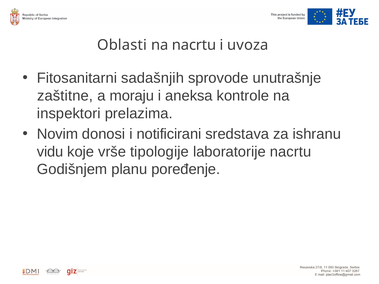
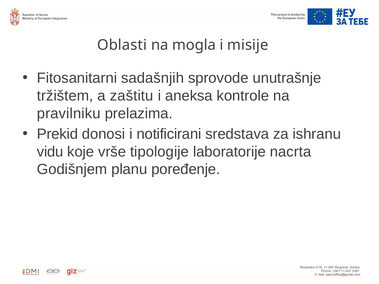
na nacrtu: nacrtu -> mogla
uvoza: uvoza -> misije
zaštitne: zaštitne -> tržištem
moraju: moraju -> zaštitu
inspektori: inspektori -> pravilniku
Novim: Novim -> Prekid
laboratorije nacrtu: nacrtu -> nacrta
